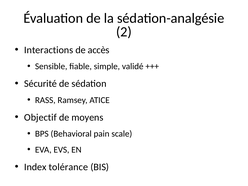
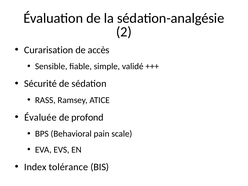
Interactions: Interactions -> Curarisation
Objectif: Objectif -> Évaluée
moyens: moyens -> profond
